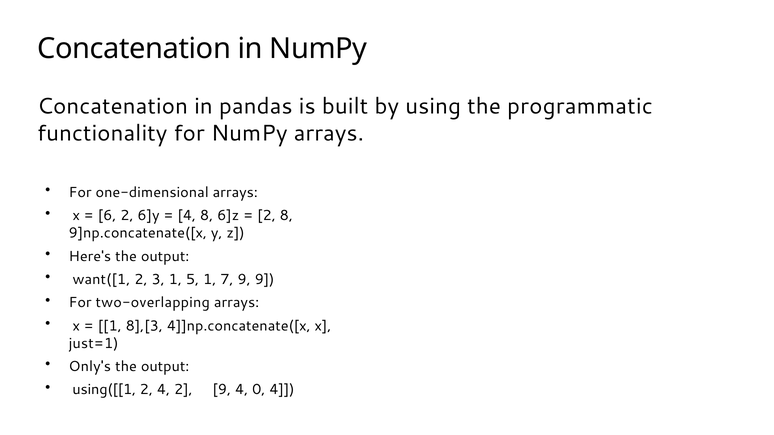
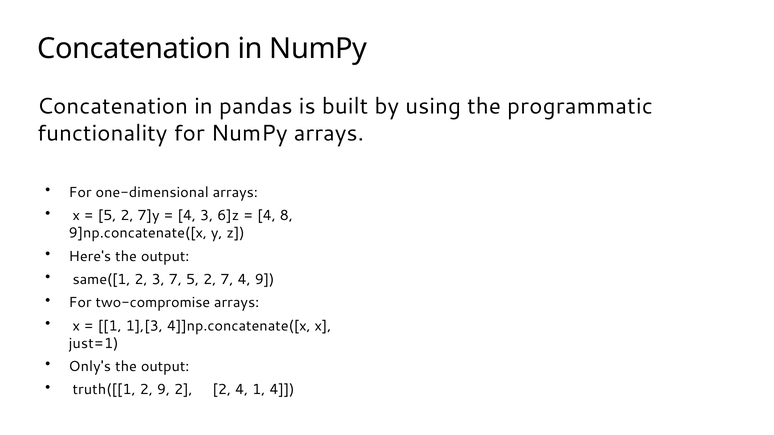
6 at (107, 216): 6 -> 5
6]y: 6]y -> 7]y
4 8: 8 -> 3
2 at (266, 216): 2 -> 4
want([1: want([1 -> same([1
3 1: 1 -> 7
1 at (210, 280): 1 -> 2
7 9: 9 -> 4
two-overlapping: two-overlapping -> two-compromise
8],[3: 8],[3 -> 1],[3
using([[1: using([[1 -> truth([[1
2 4: 4 -> 9
2 9: 9 -> 2
4 0: 0 -> 1
